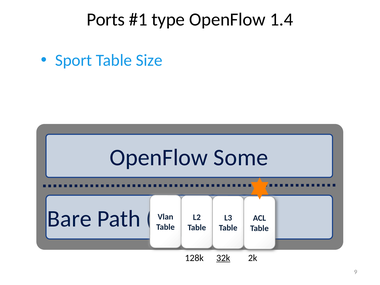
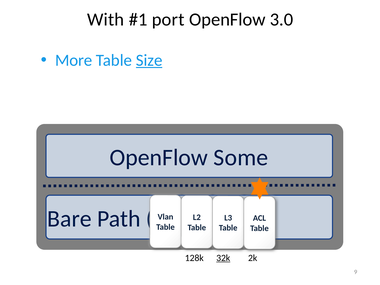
Ports: Ports -> With
type: type -> port
1.4: 1.4 -> 3.0
Sport: Sport -> More
Size underline: none -> present
